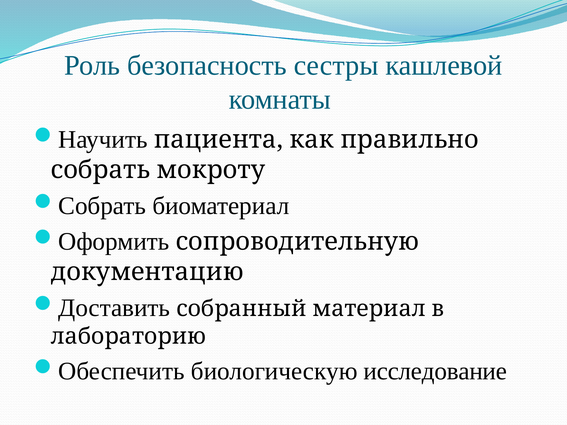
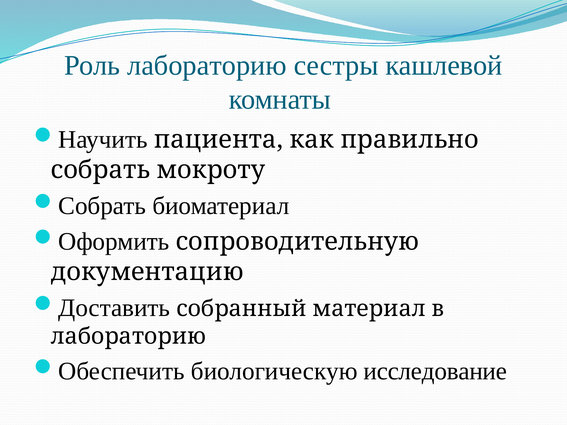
Роль безопасность: безопасность -> лабораторию
